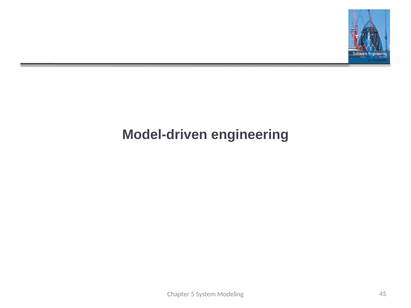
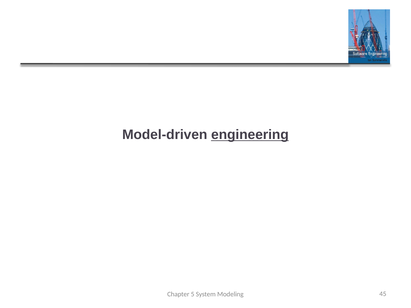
engineering underline: none -> present
